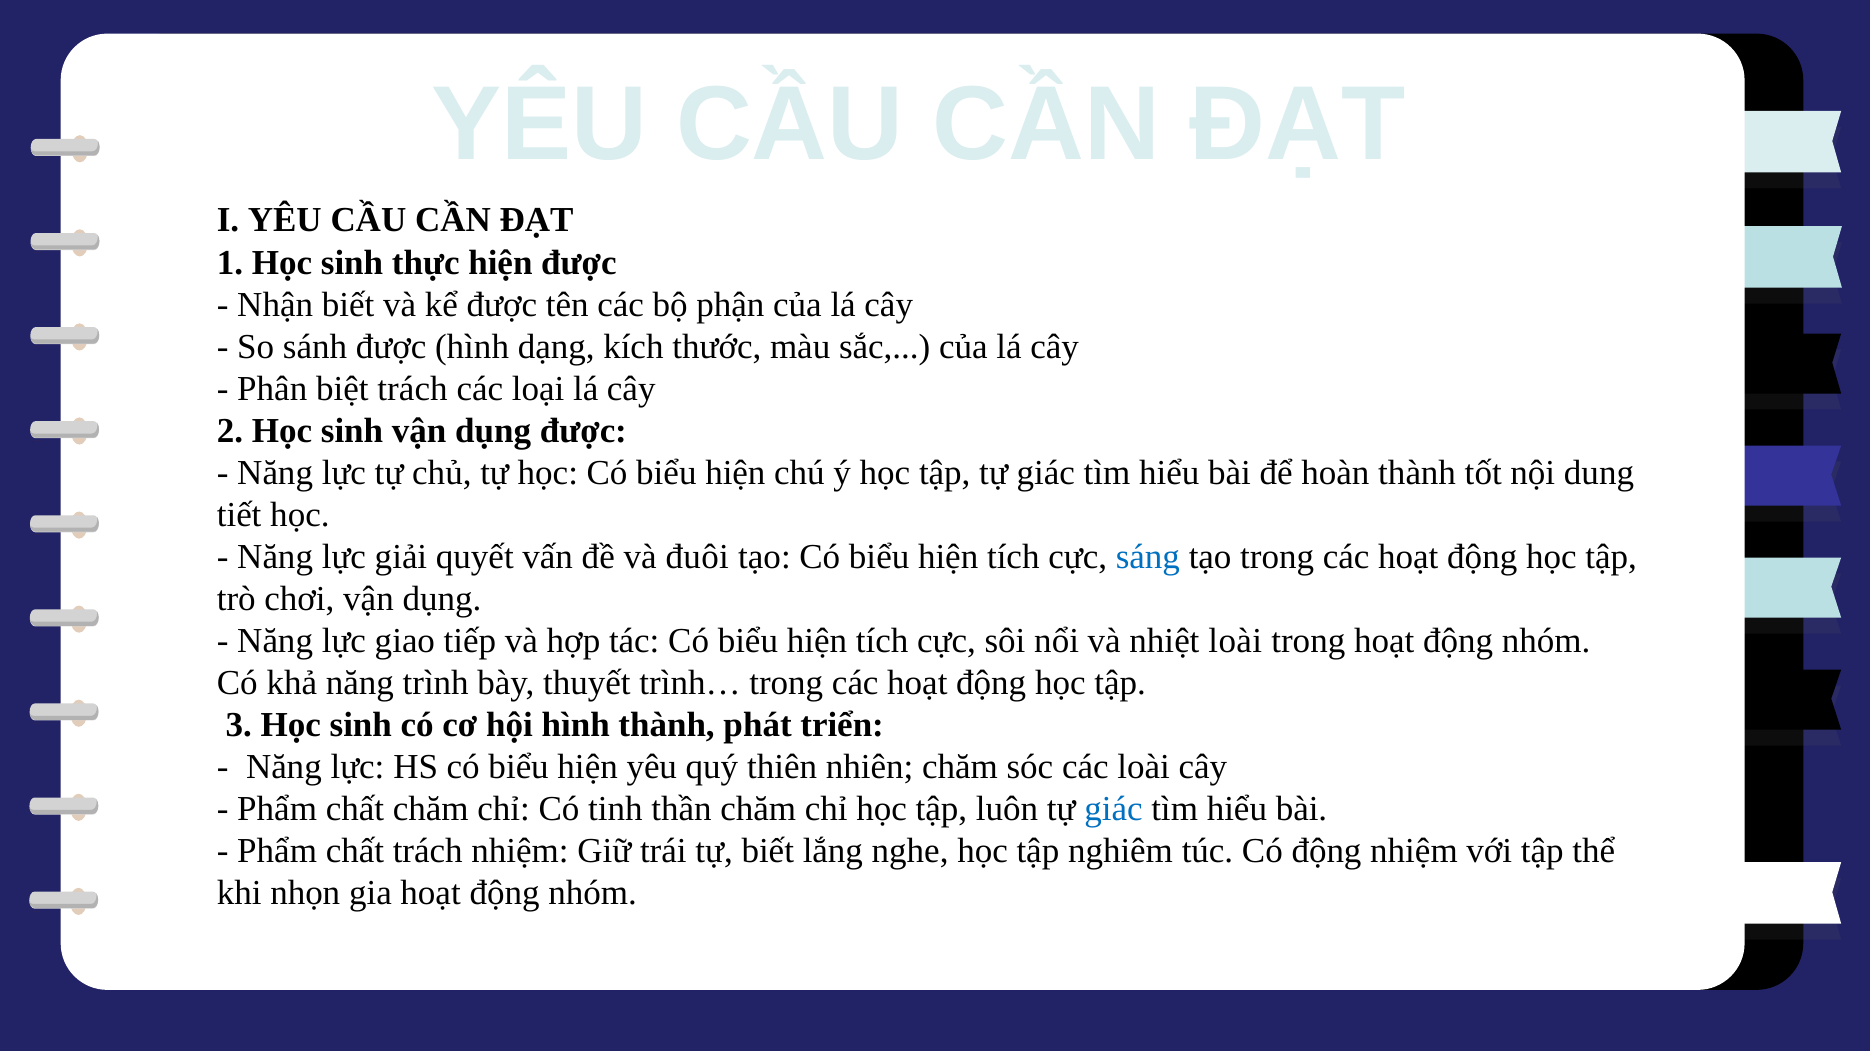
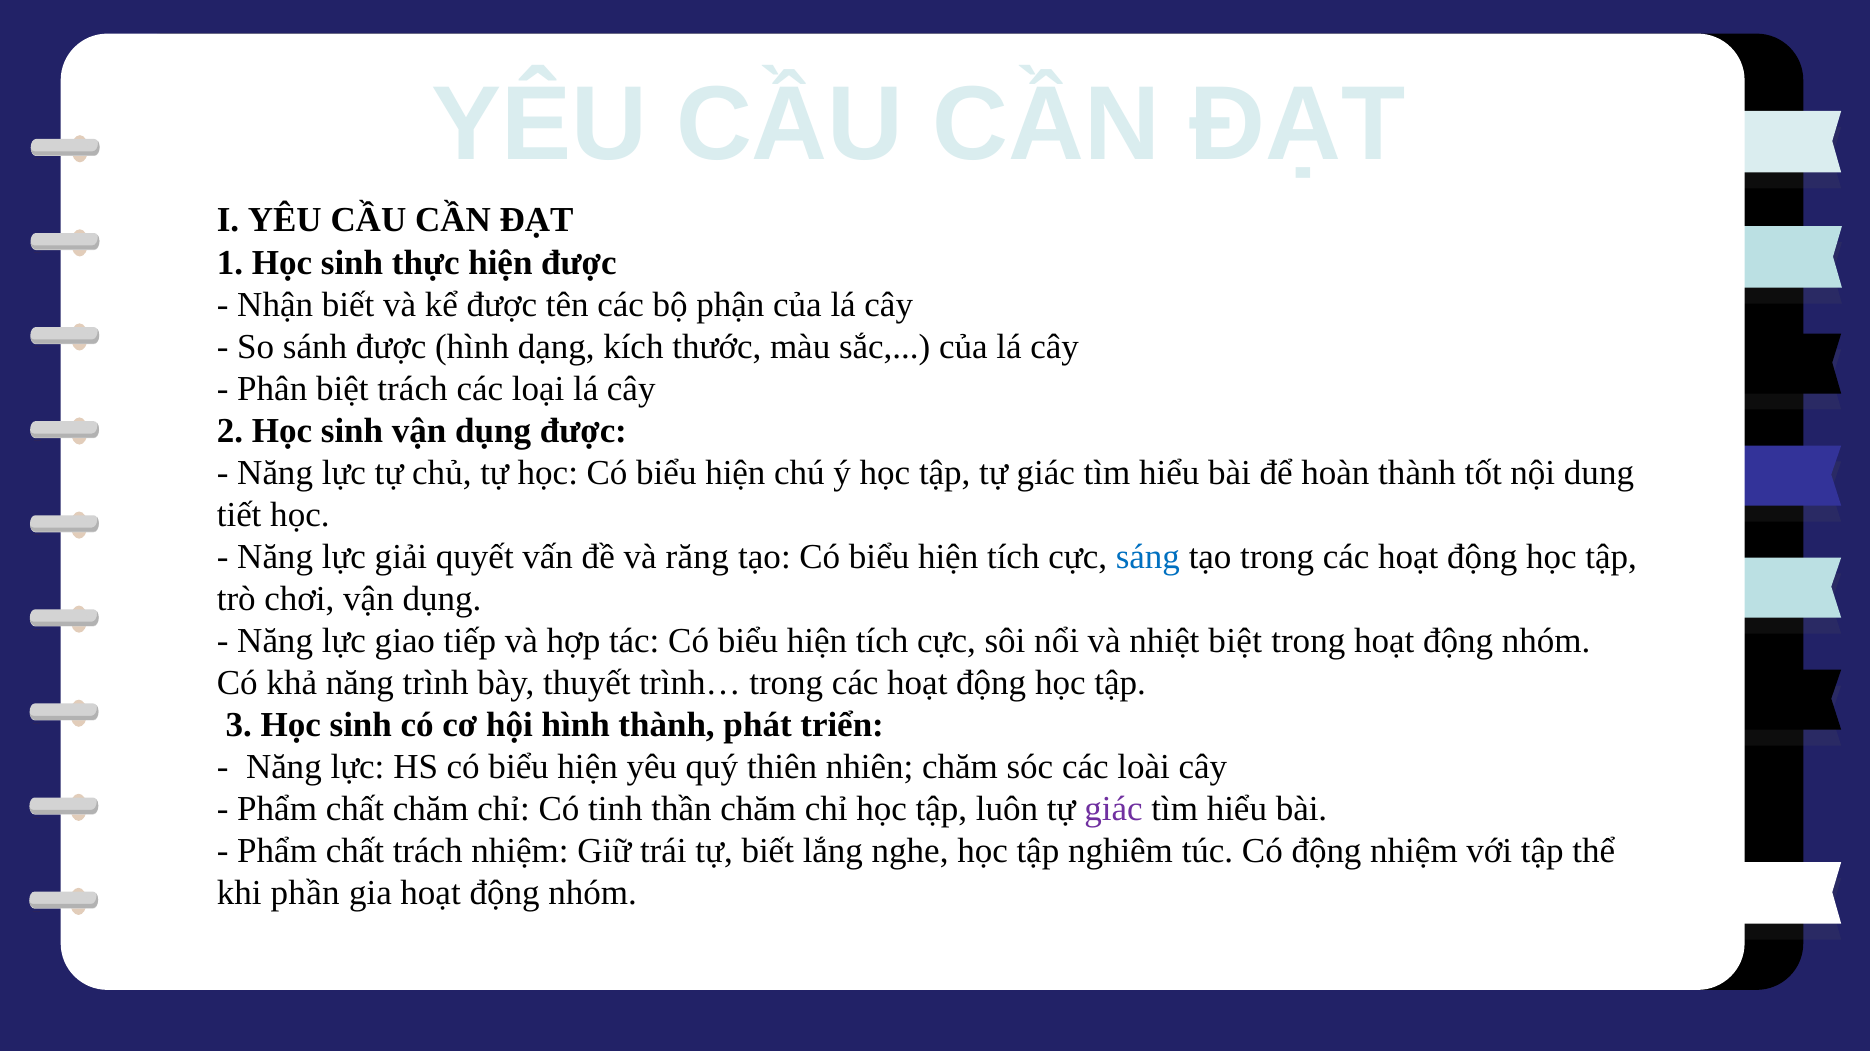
đuôi: đuôi -> răng
nhiệt loài: loài -> biệt
giác at (1113, 809) colour: blue -> purple
nhọn: nhọn -> phần
